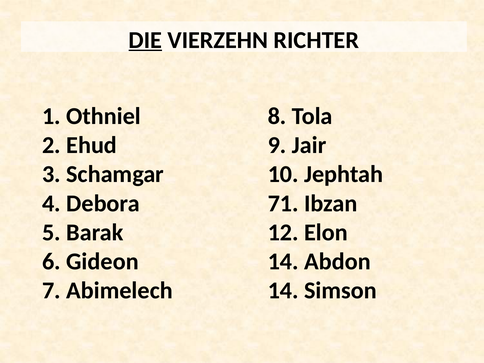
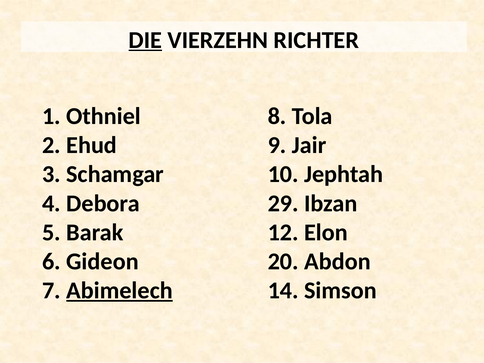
71: 71 -> 29
Gideon 14: 14 -> 20
Abimelech underline: none -> present
